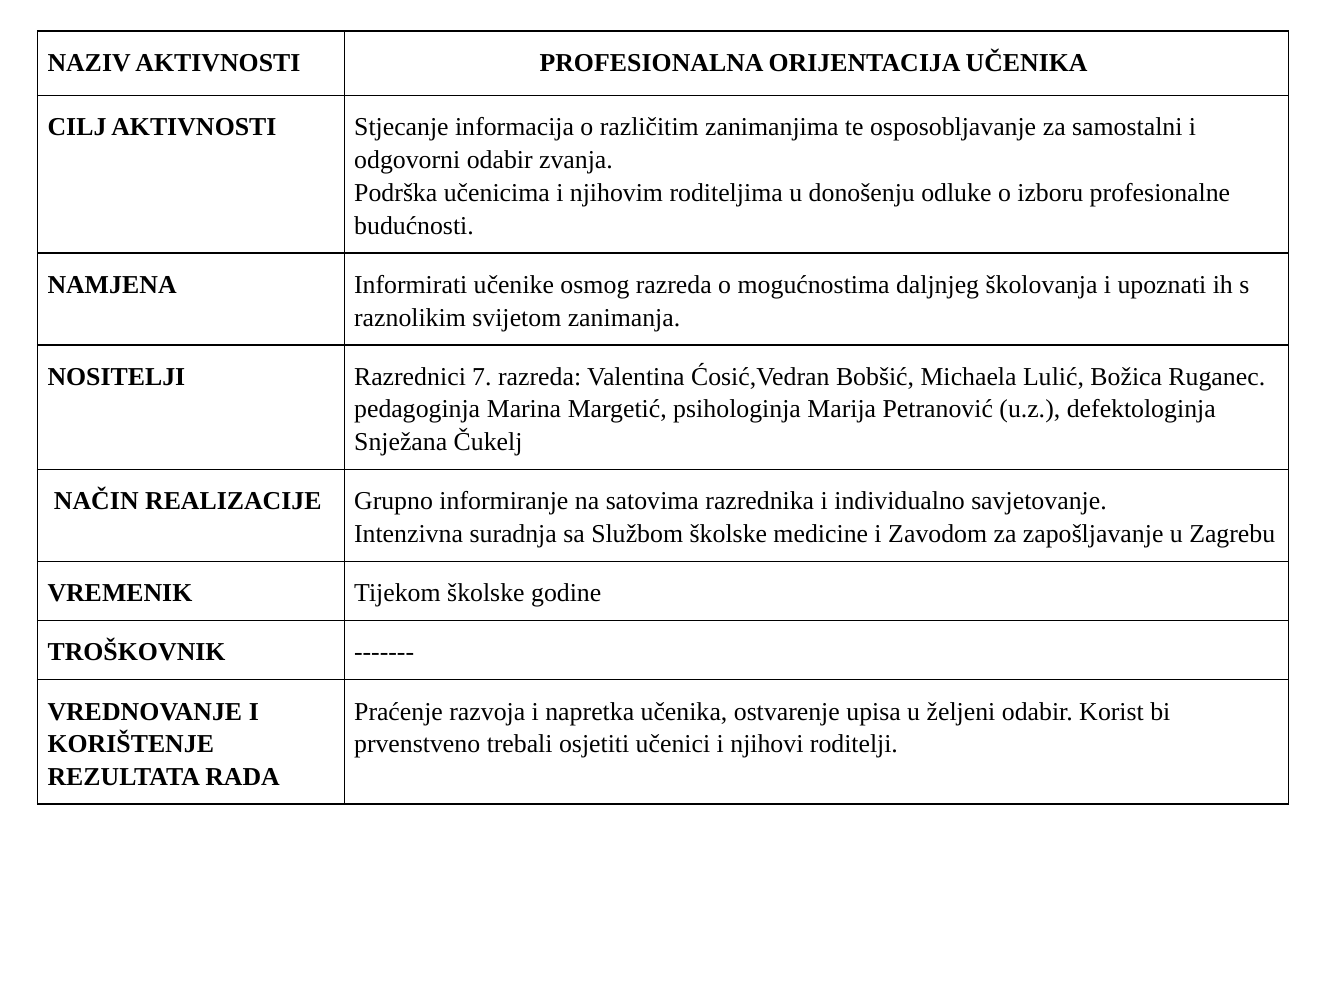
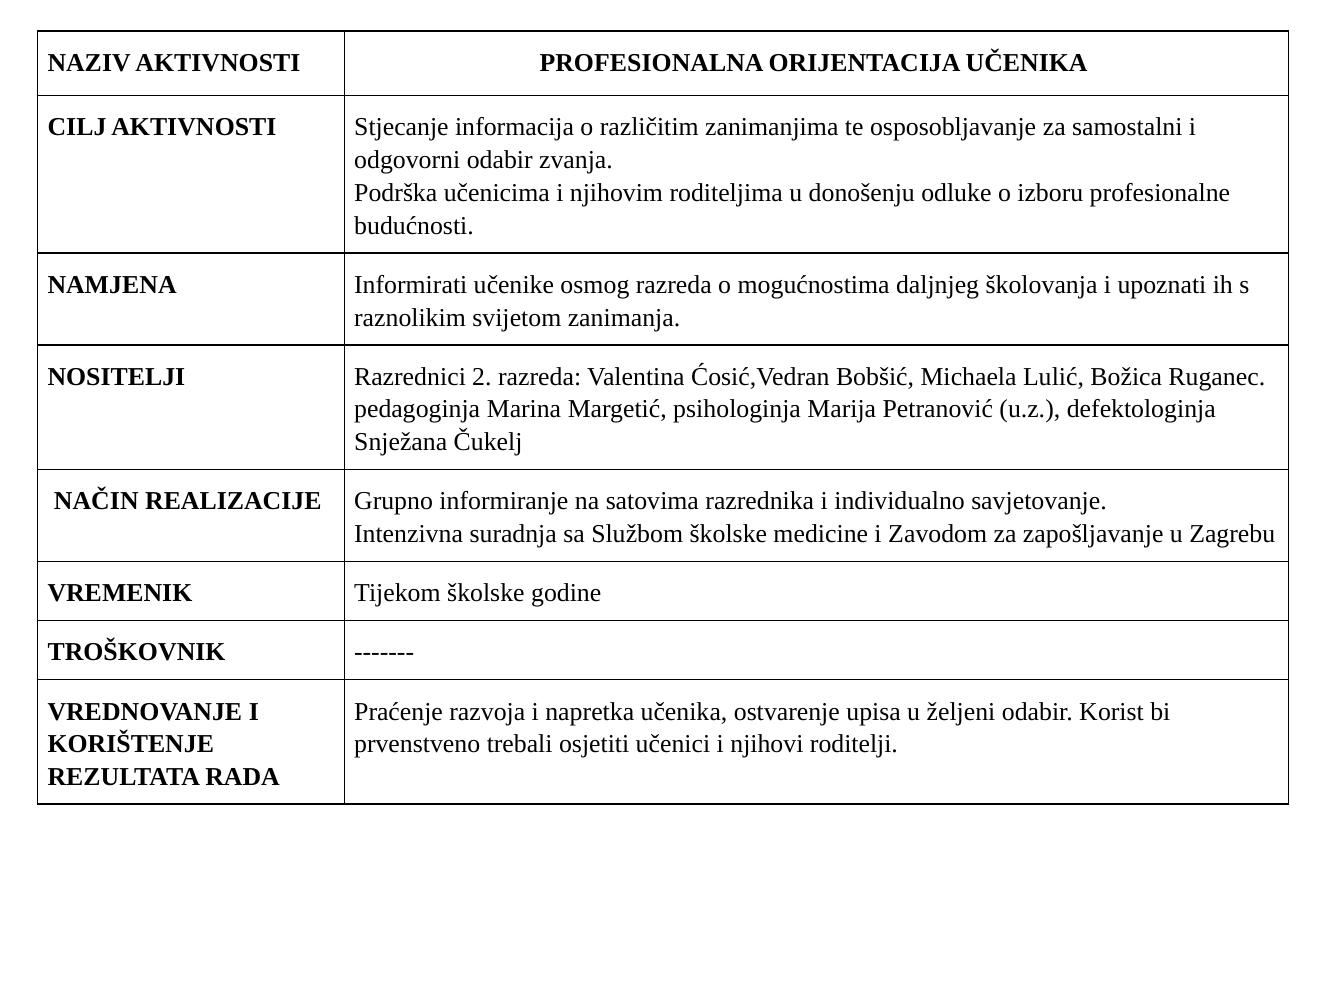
7: 7 -> 2
